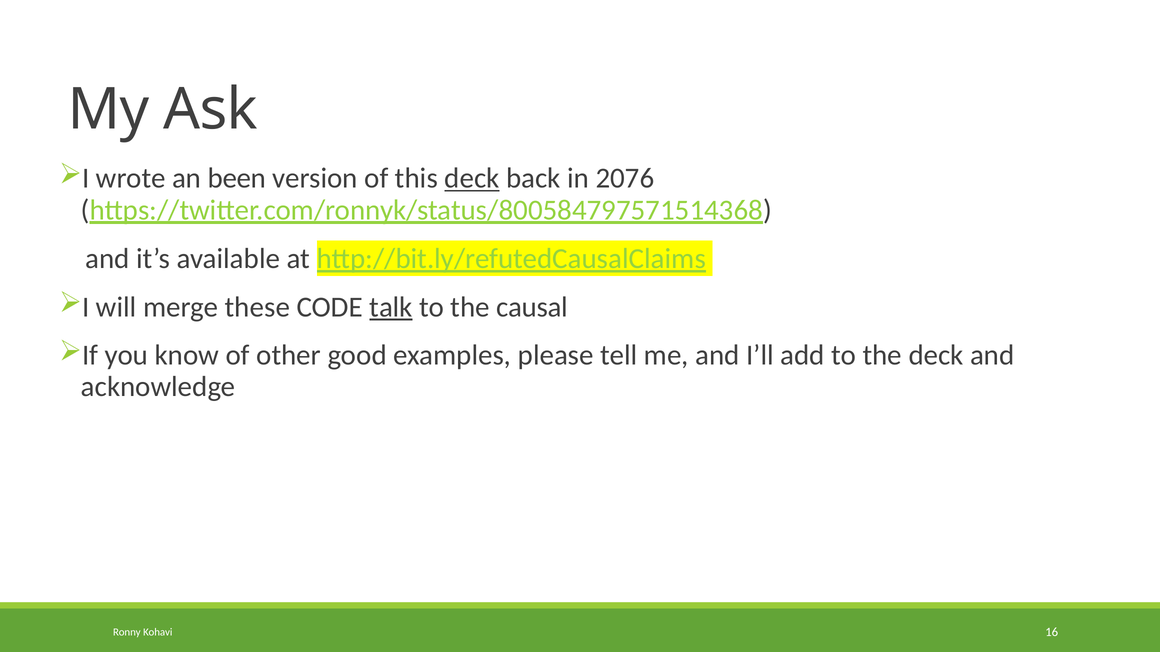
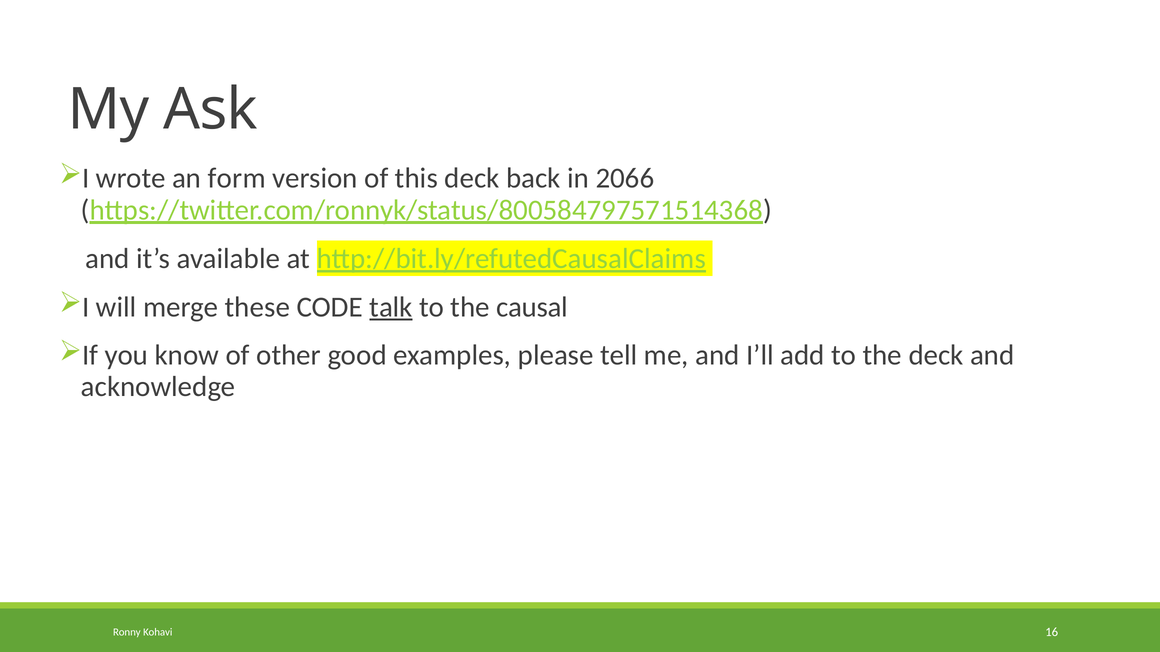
been: been -> form
deck at (472, 179) underline: present -> none
2076: 2076 -> 2066
